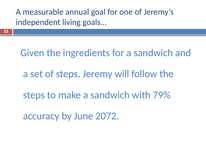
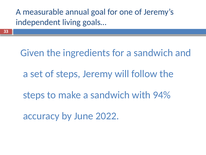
79%: 79% -> 94%
2072: 2072 -> 2022
